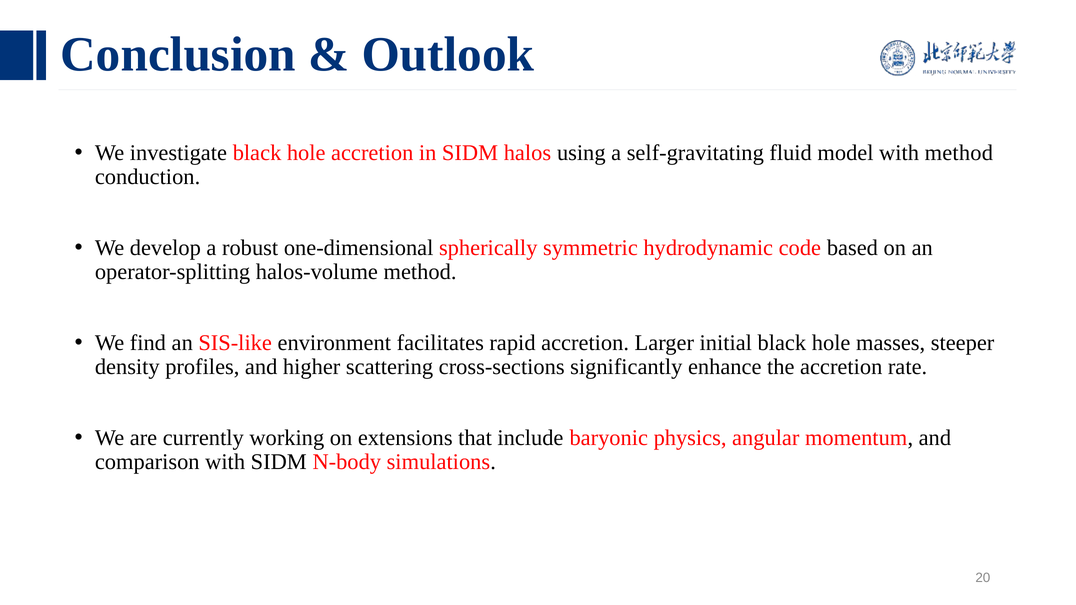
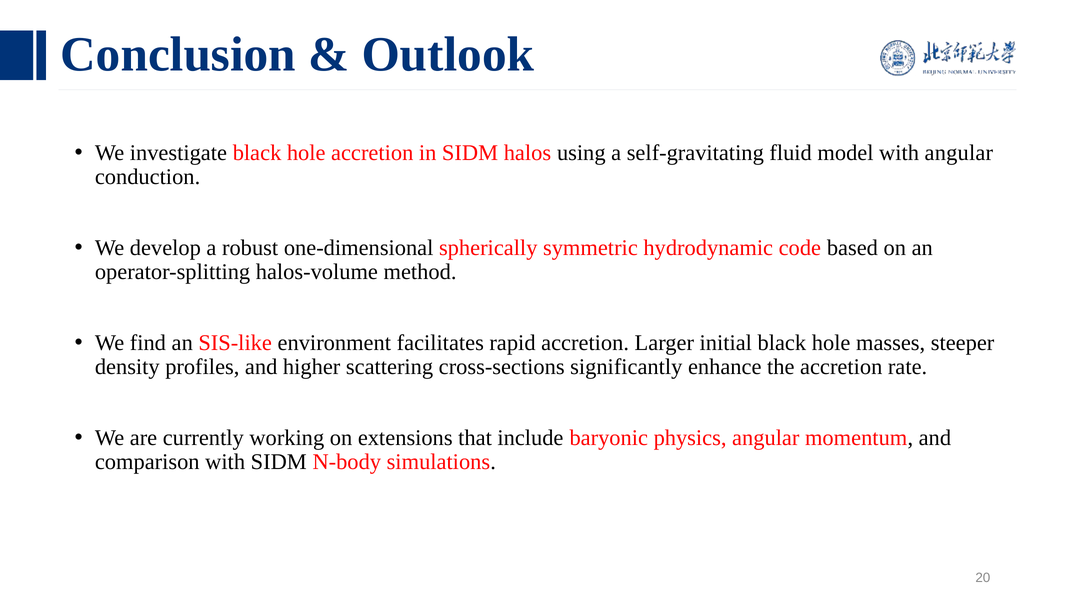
with method: method -> angular
